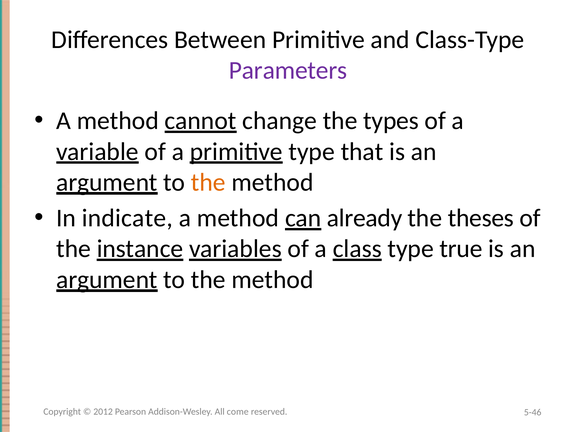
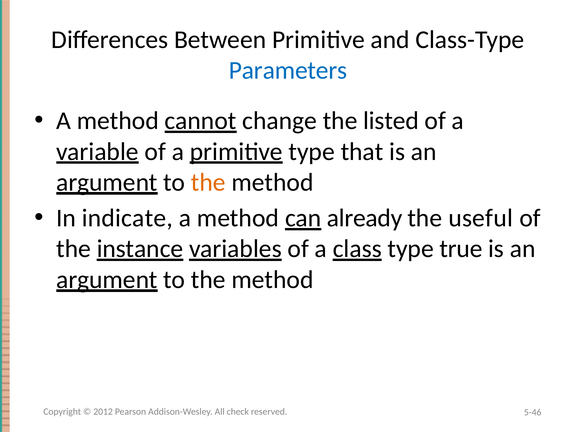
Parameters colour: purple -> blue
types: types -> listed
theses: theses -> useful
come: come -> check
